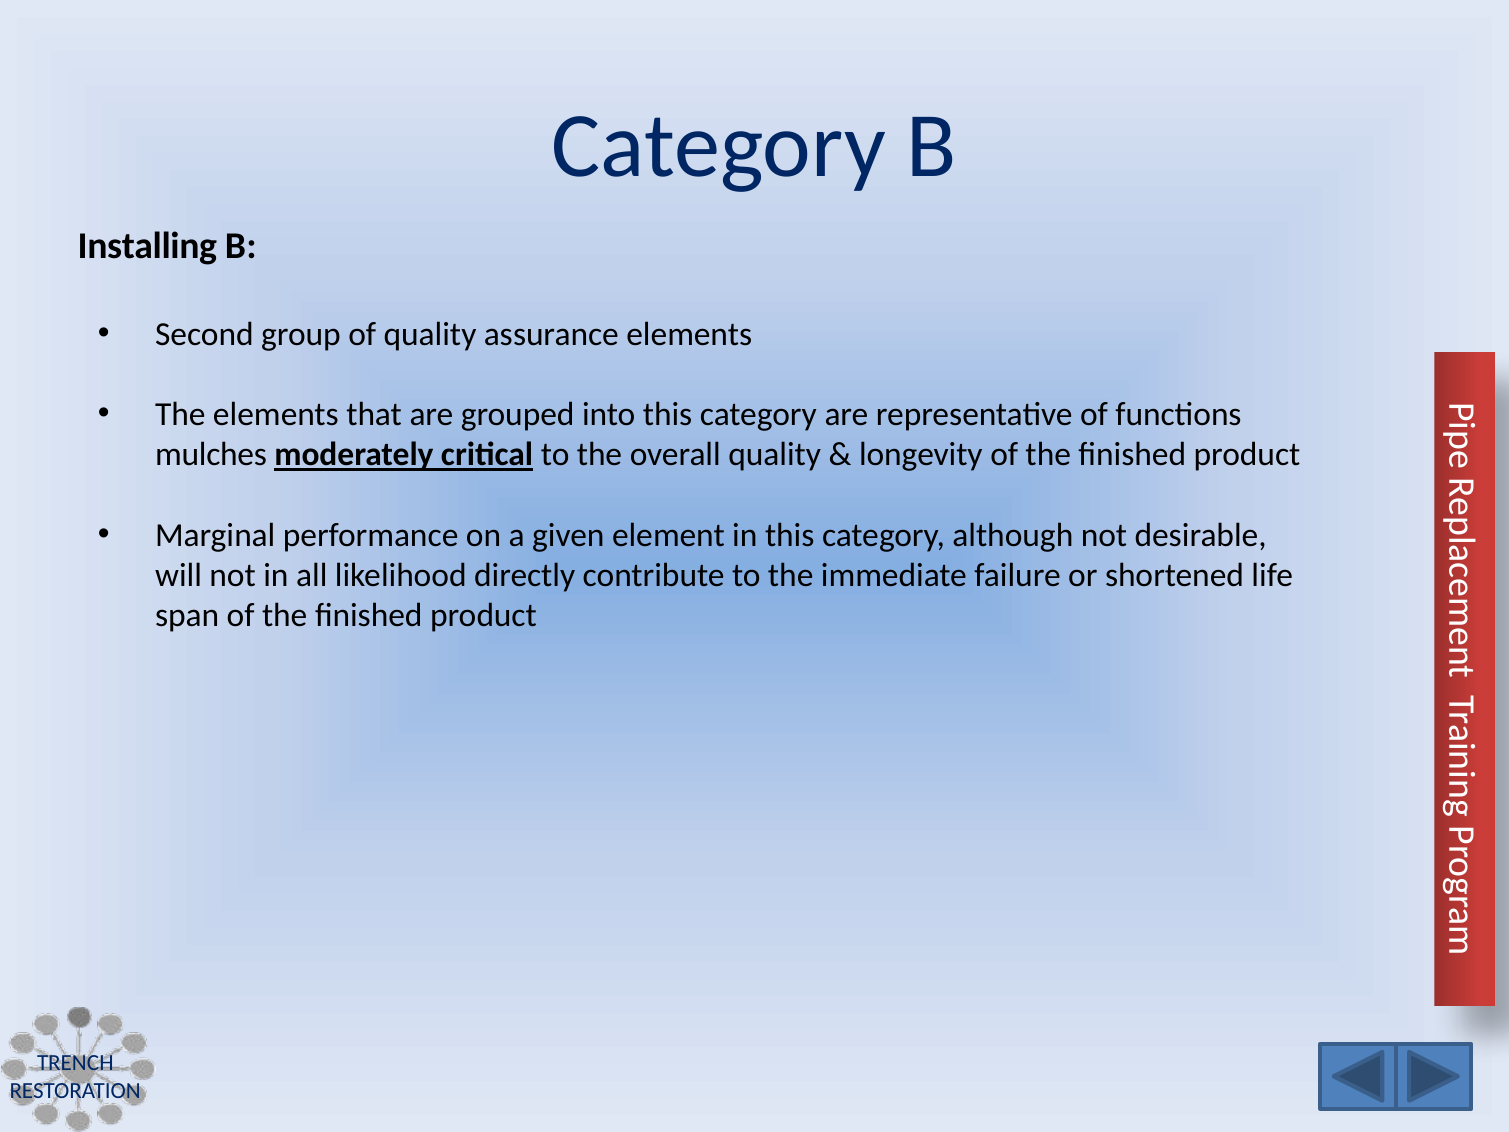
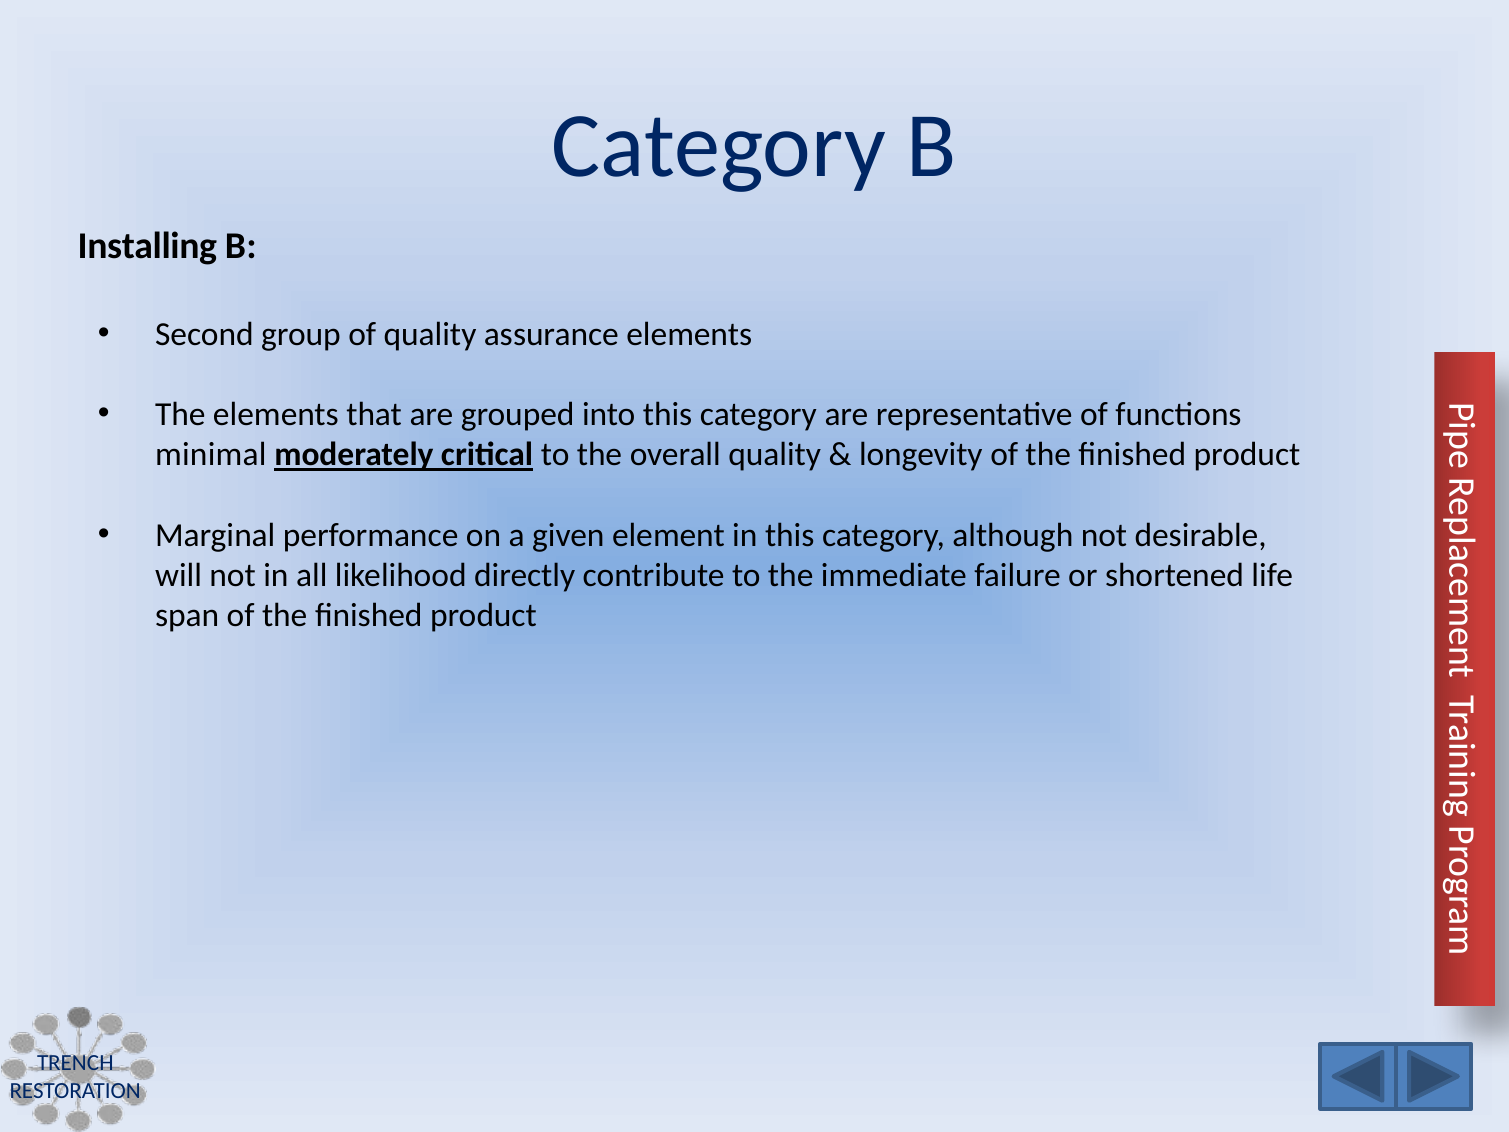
mulches: mulches -> minimal
